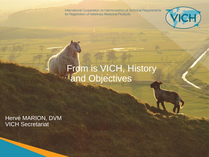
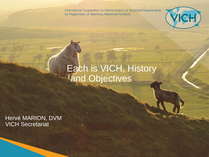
From: From -> Each
